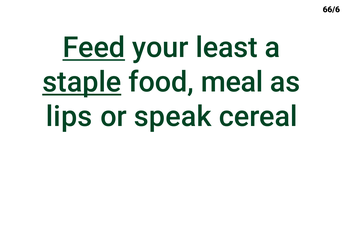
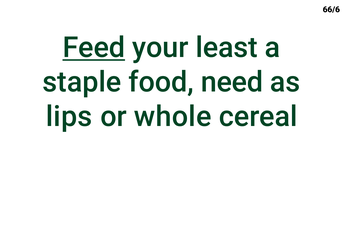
staple underline: present -> none
meal: meal -> need
speak: speak -> whole
